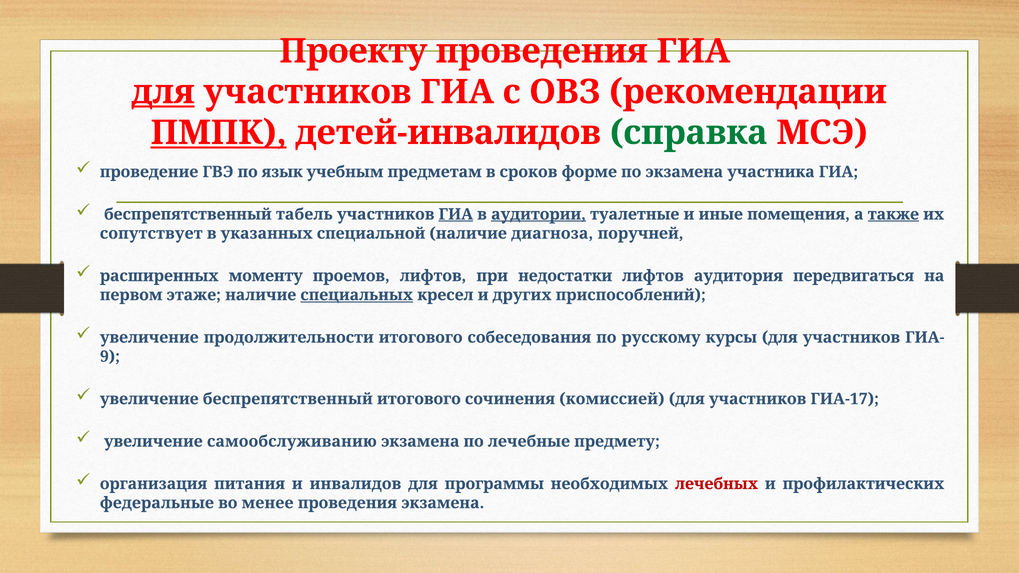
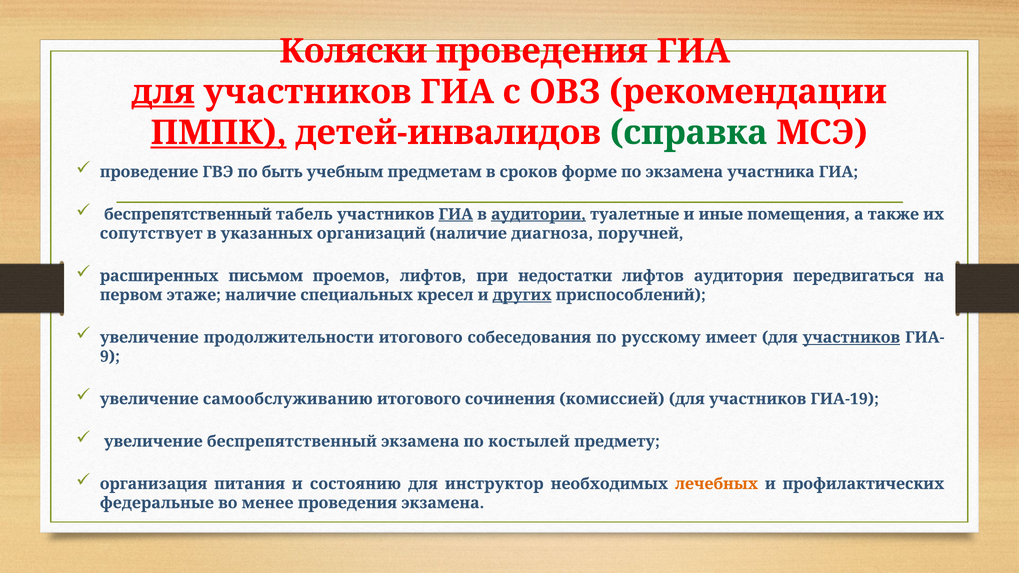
Проекту: Проекту -> Коляски
язык: язык -> быть
также underline: present -> none
специальной: специальной -> организаций
моменту: моменту -> письмом
специальных underline: present -> none
других underline: none -> present
курсы: курсы -> имеет
участников at (851, 338) underline: none -> present
увеличение беспрепятственный: беспрепятственный -> самообслуживанию
ГИА-17: ГИА-17 -> ГИА-19
увеличение самообслуживанию: самообслуживанию -> беспрепятственный
лечебные: лечебные -> костылей
инвалидов: инвалидов -> состоянию
программы: программы -> инструктор
лечебных colour: red -> orange
